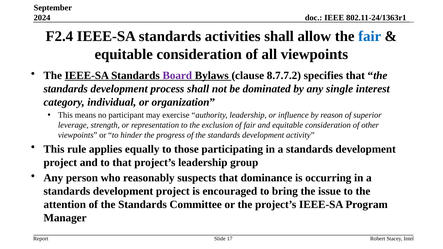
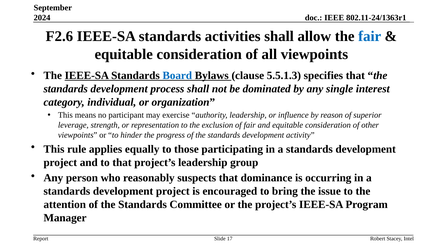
F2.4: F2.4 -> F2.6
Board colour: purple -> blue
8.7.7.2: 8.7.7.2 -> 5.5.1.3
